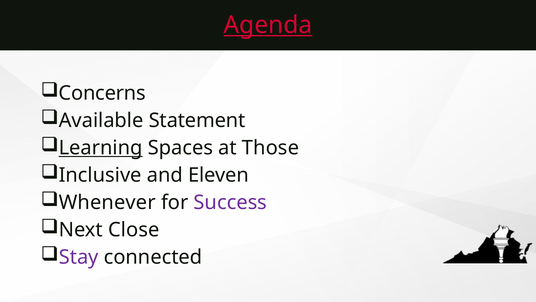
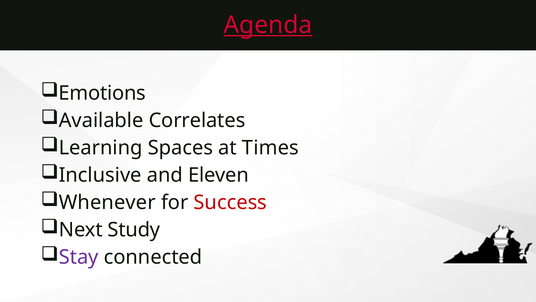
Concerns: Concerns -> Emotions
Statement: Statement -> Correlates
Learning underline: present -> none
Those: Those -> Times
Success colour: purple -> red
Close: Close -> Study
